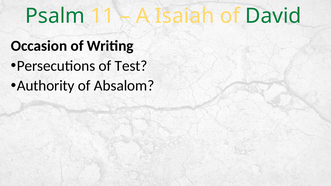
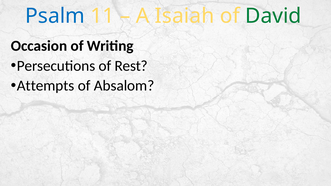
Psalm colour: green -> blue
Test: Test -> Rest
Authority: Authority -> Attempts
